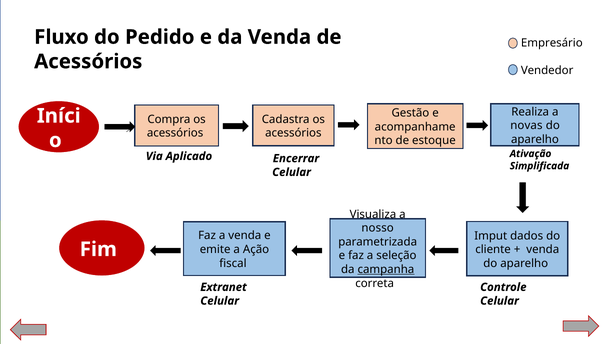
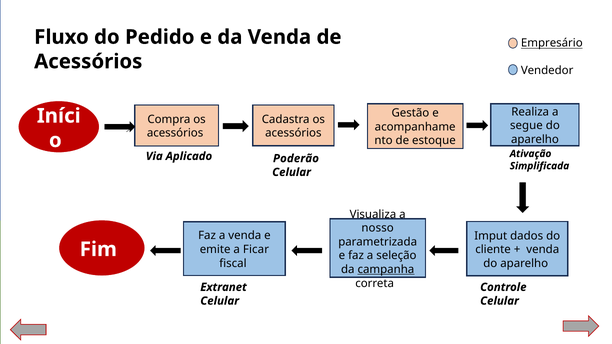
Empresário underline: none -> present
novas: novas -> segue
Encerrar: Encerrar -> Poderão
Ação: Ação -> Ficar
